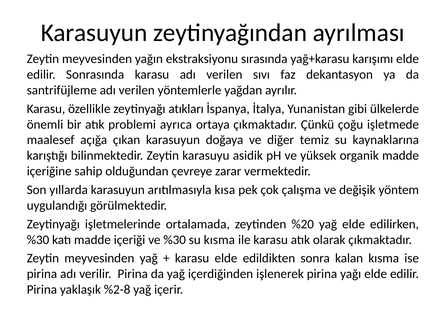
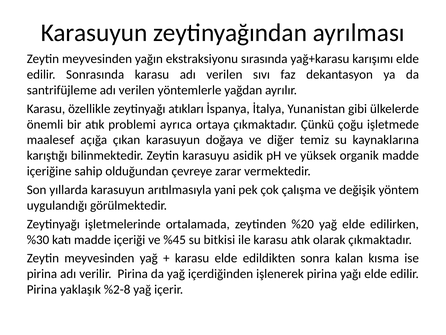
kısa: kısa -> yani
ve %30: %30 -> %45
su kısma: kısma -> bitkisi
